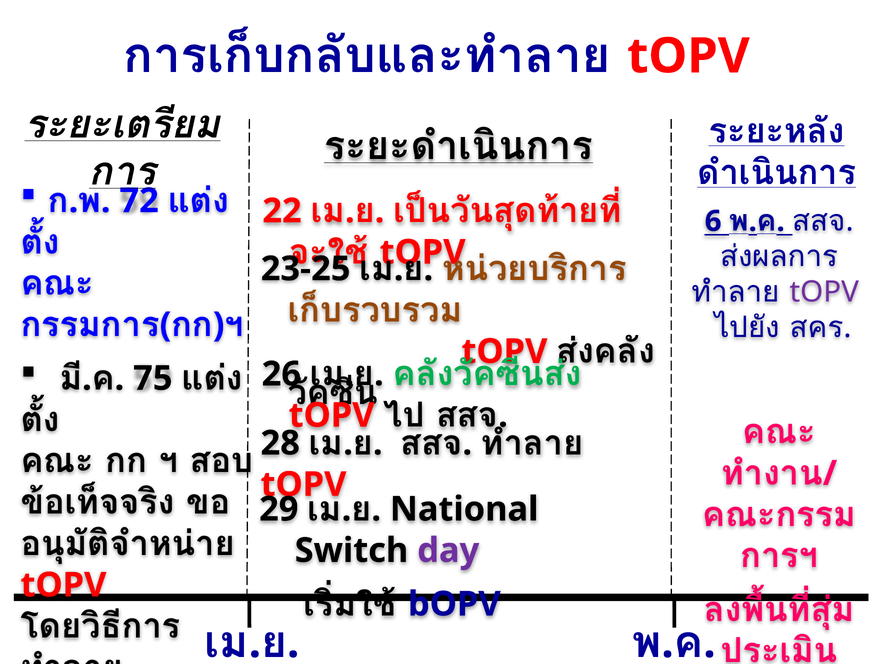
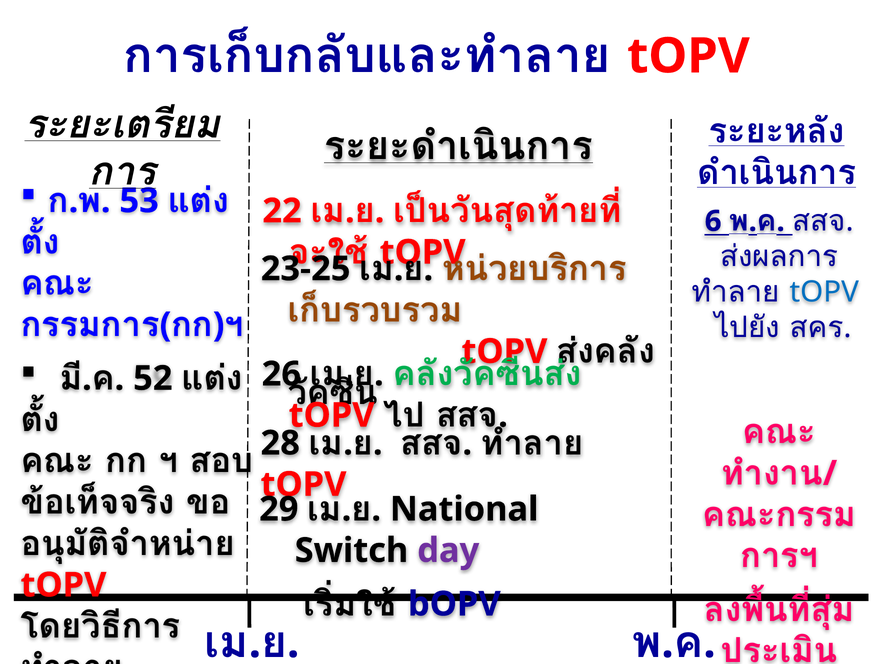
72: 72 -> 53
tOPV at (824, 292) colour: purple -> blue
75: 75 -> 52
